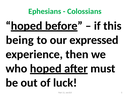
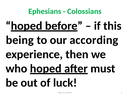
expressed: expressed -> according
